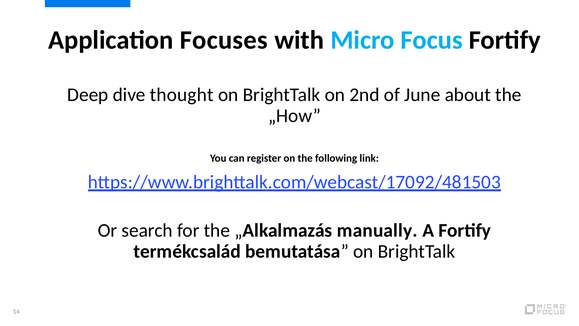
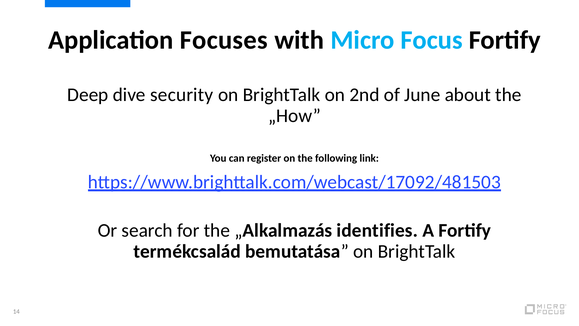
thought: thought -> security
manually: manually -> identifies
